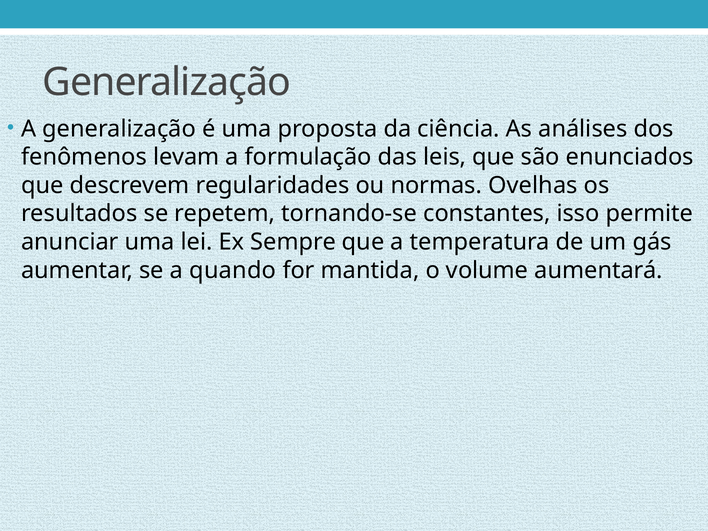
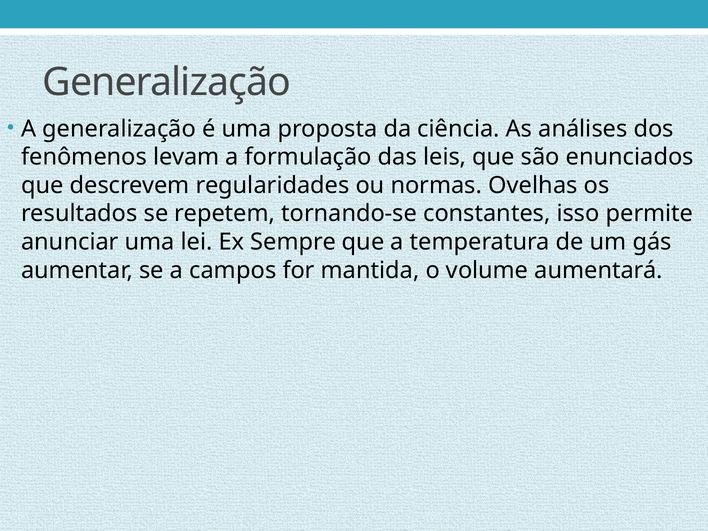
quando: quando -> campos
